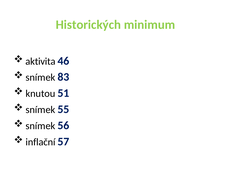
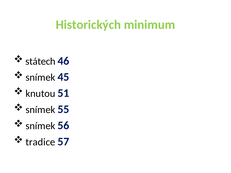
aktivita: aktivita -> státech
83: 83 -> 45
inflační: inflační -> tradice
